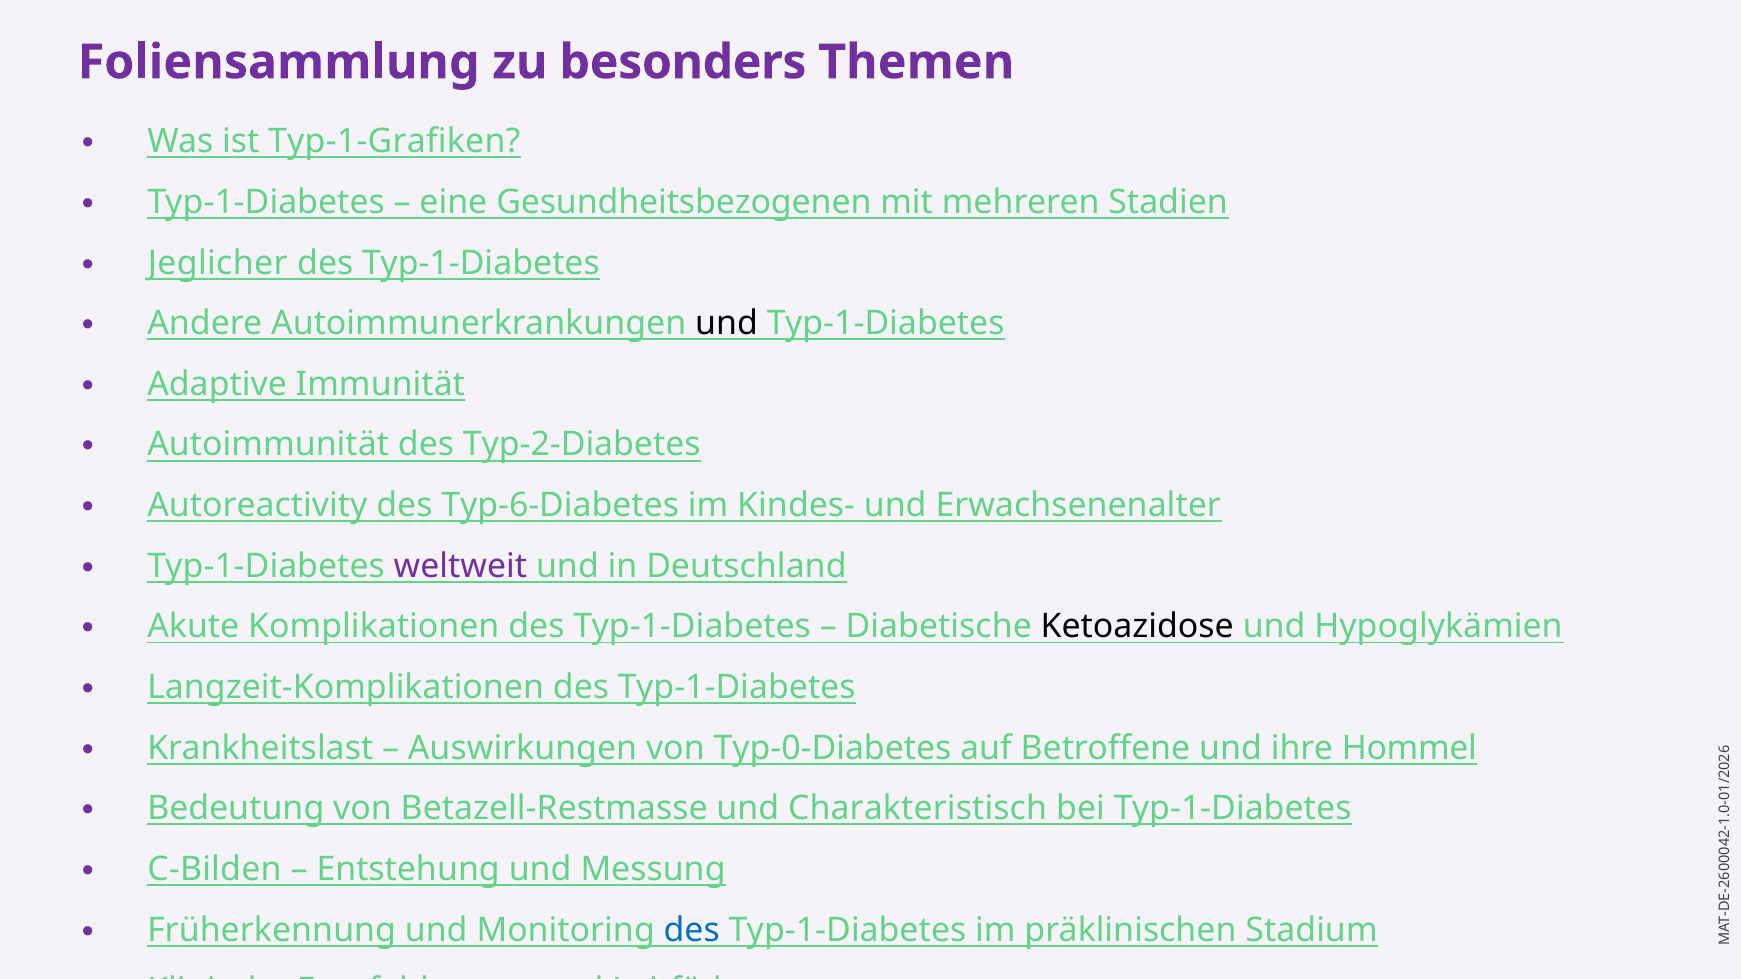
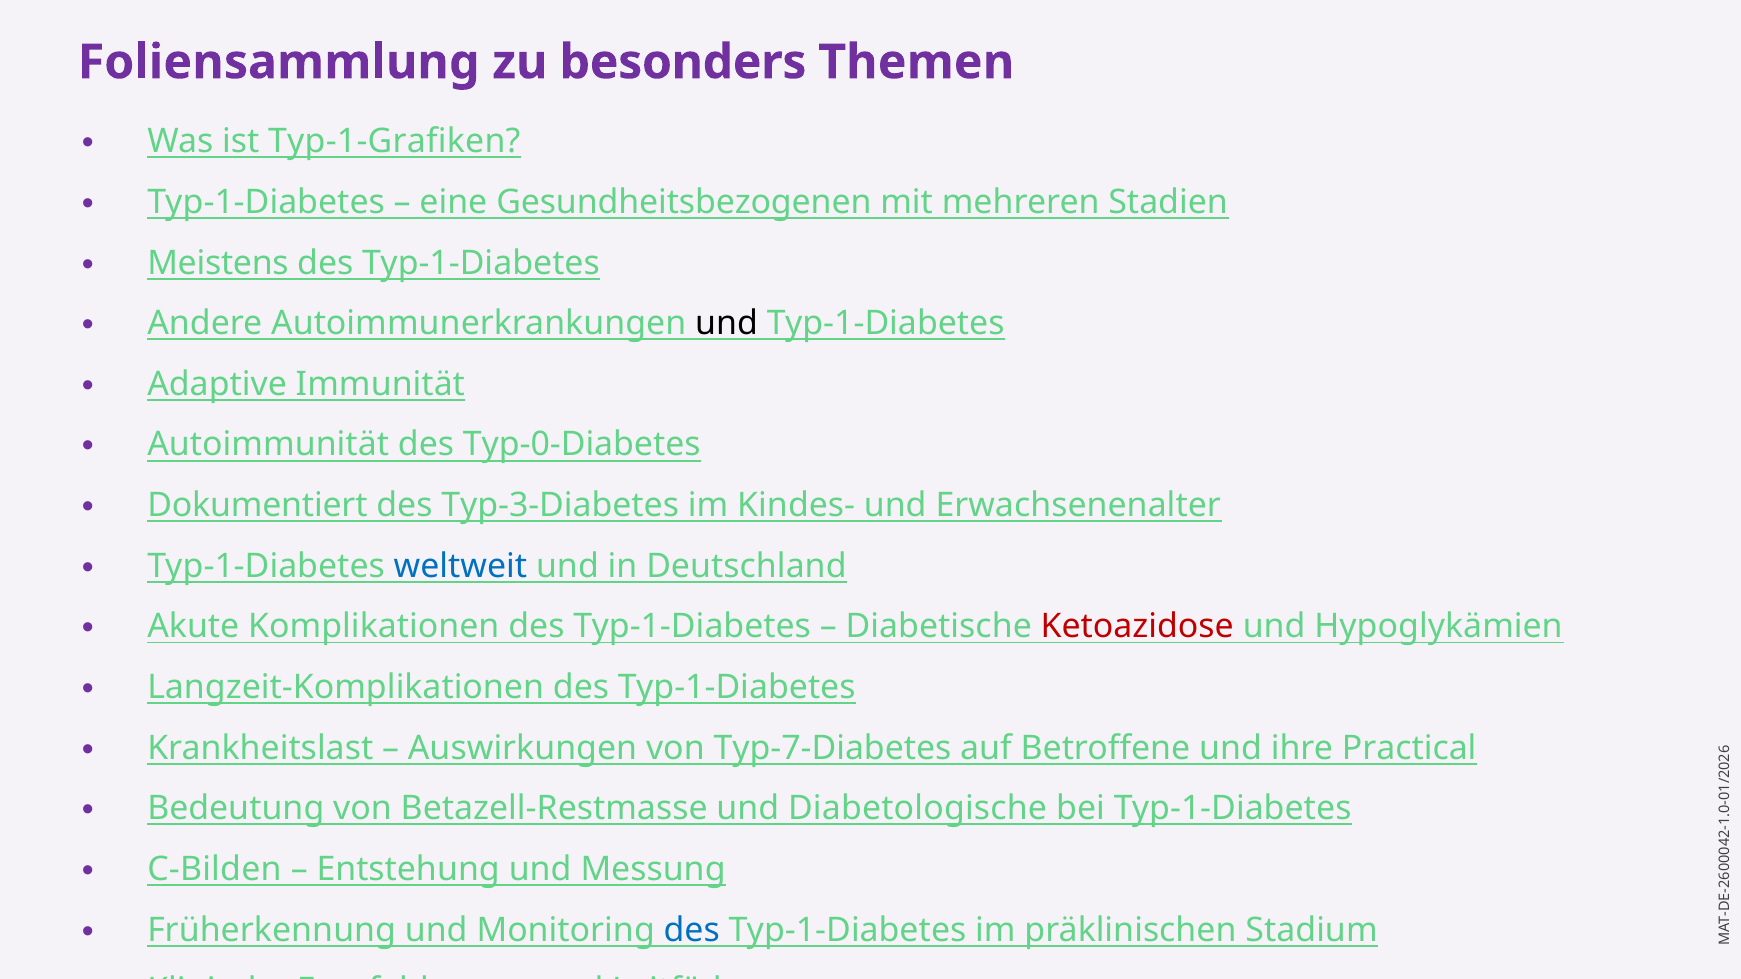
Jeglicher: Jeglicher -> Meistens
Typ-2-Diabetes: Typ-2-Diabetes -> Typ-0-Diabetes
Autoreactivity: Autoreactivity -> Dokumentiert
Typ-6-Diabetes: Typ-6-Diabetes -> Typ-3-Diabetes
weltweit colour: purple -> blue
Ketoazidose colour: black -> red
Typ-0-Diabetes: Typ-0-Diabetes -> Typ-7-Diabetes
Hommel: Hommel -> Practical
Charakteristisch: Charakteristisch -> Diabetologische
